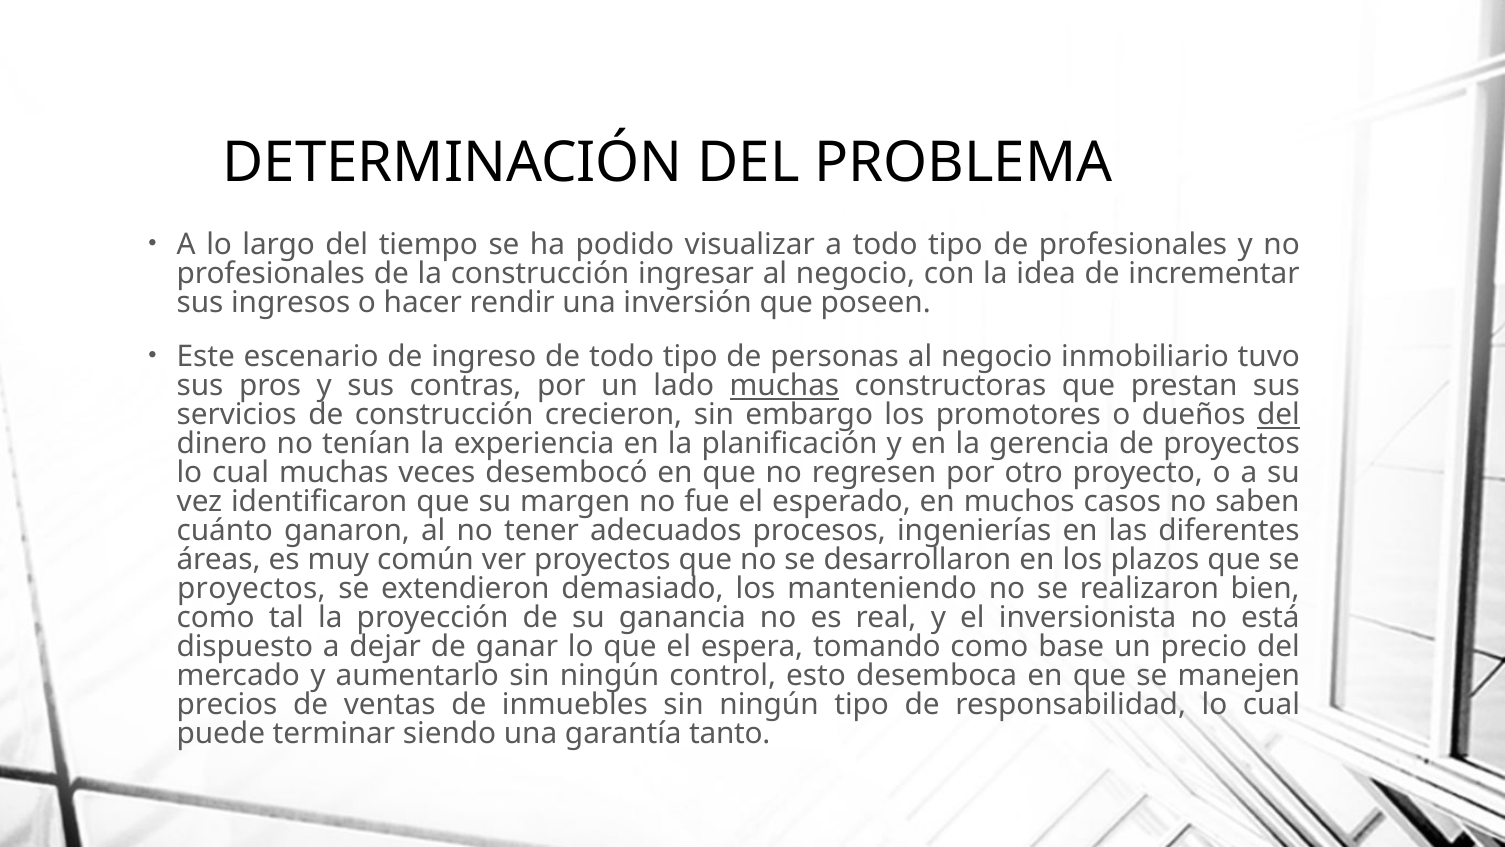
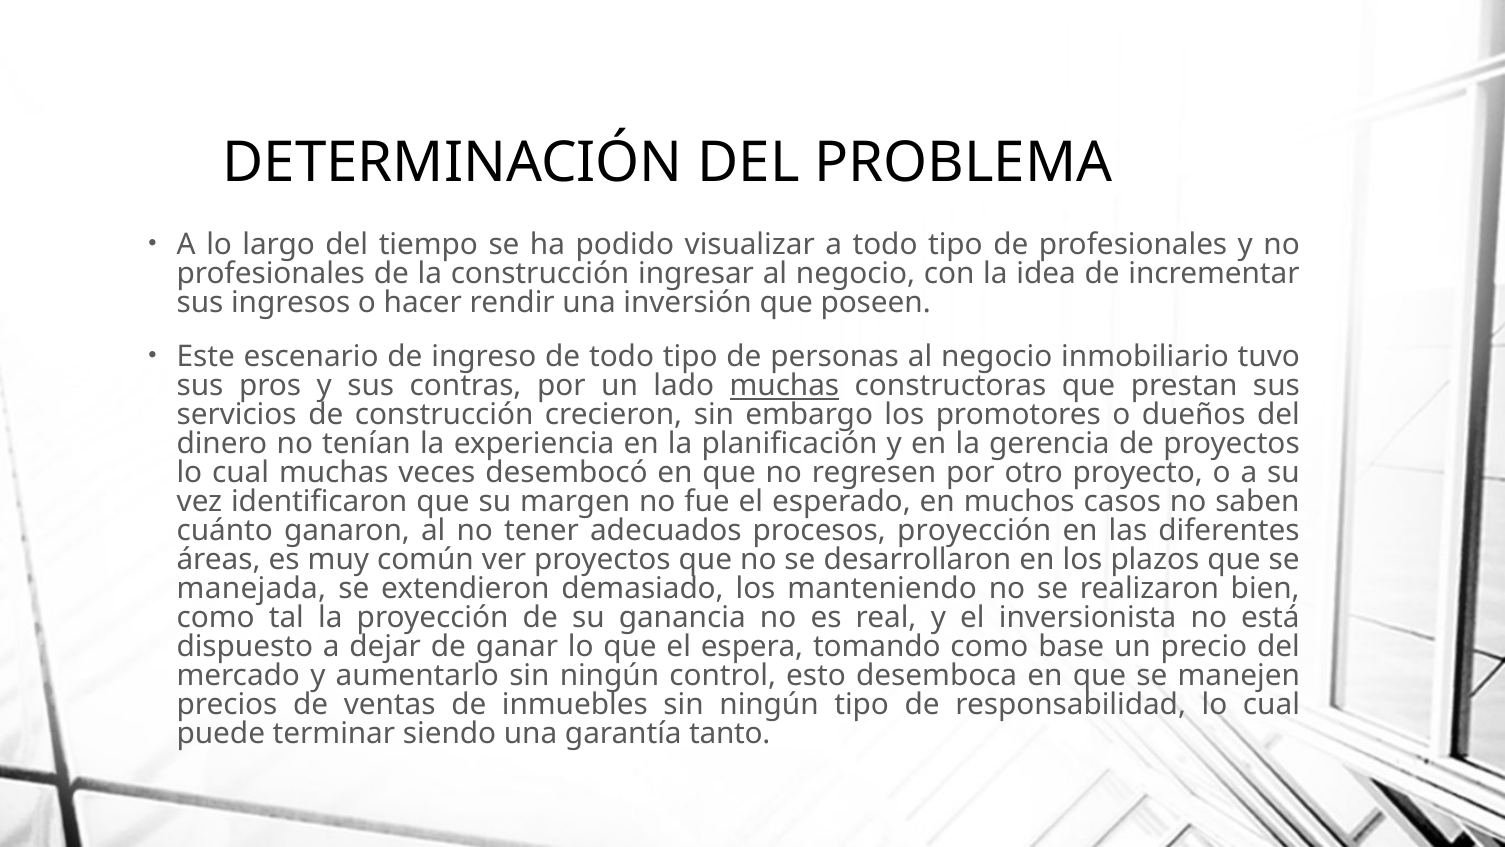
del at (1279, 415) underline: present -> none
procesos ingenierías: ingenierías -> proyección
proyectos at (251, 588): proyectos -> manejada
